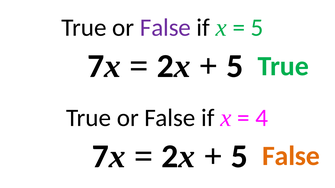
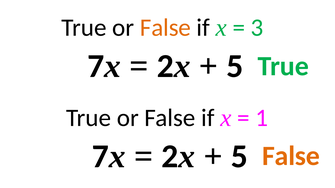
False at (165, 28) colour: purple -> orange
5 at (257, 28): 5 -> 3
4: 4 -> 1
